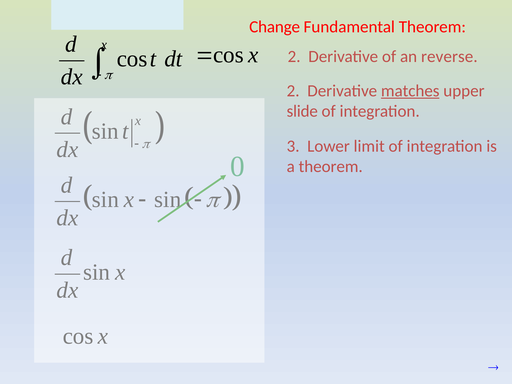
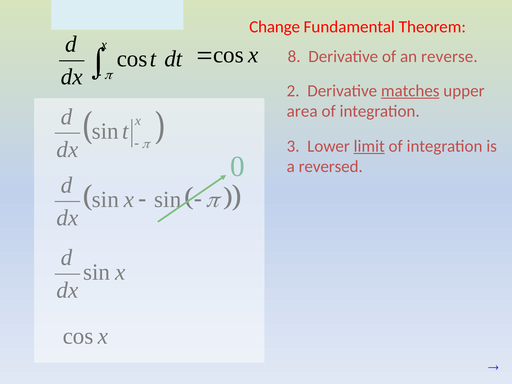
2 at (294, 57): 2 -> 8
slide: slide -> area
limit underline: none -> present
a theorem: theorem -> reversed
